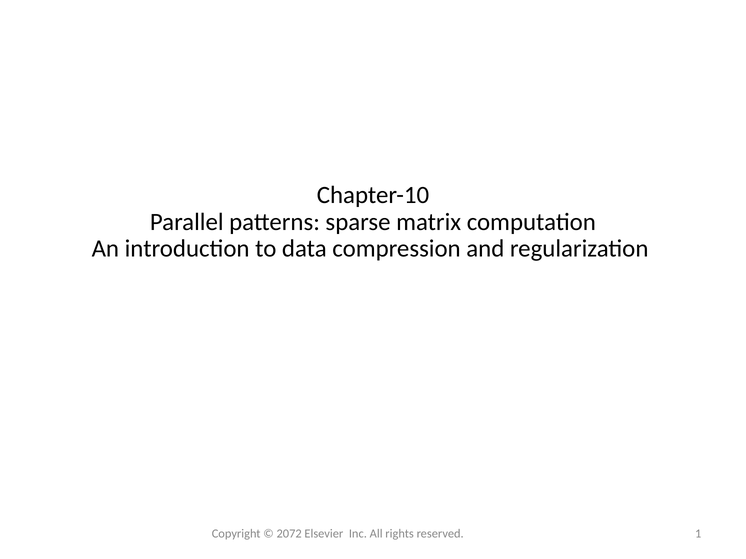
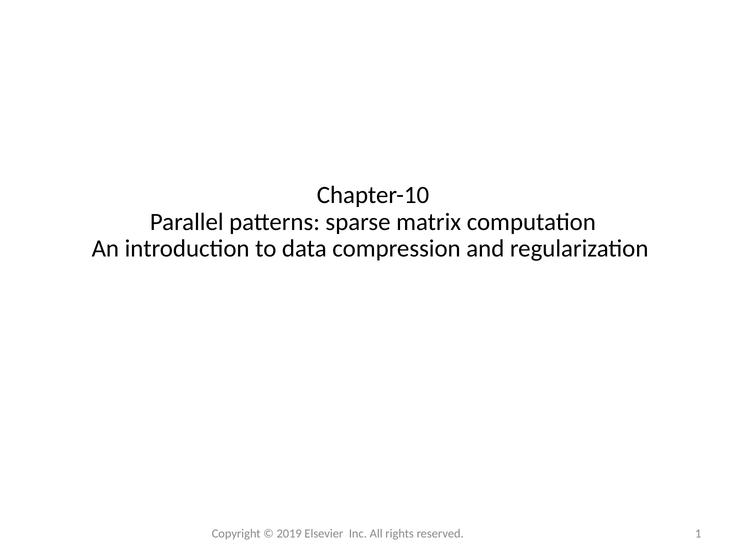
2072: 2072 -> 2019
